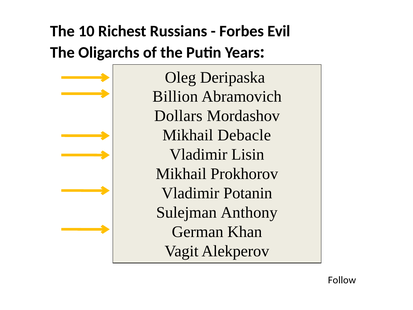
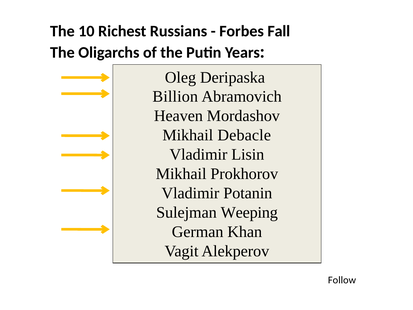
Evil: Evil -> Fall
Dollars: Dollars -> Heaven
Anthony: Anthony -> Weeping
